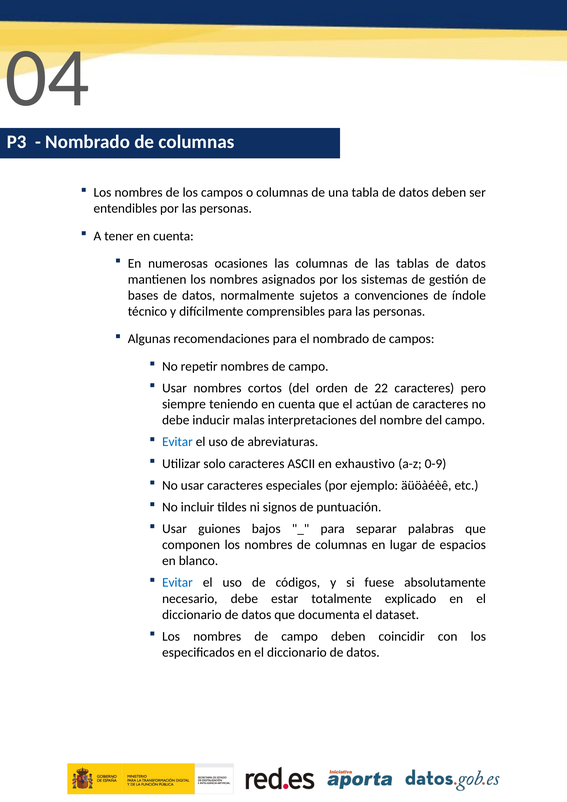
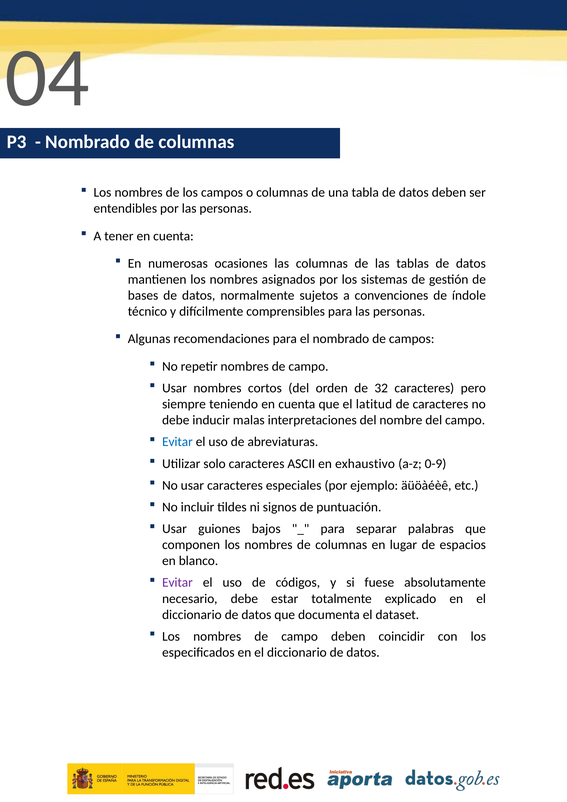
22: 22 -> 32
actúan: actúan -> latitud
Evitar at (177, 583) colour: blue -> purple
